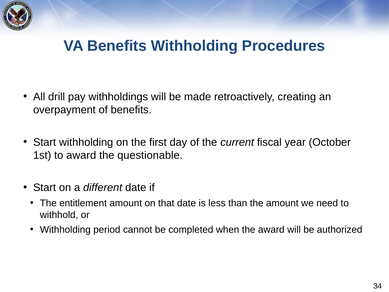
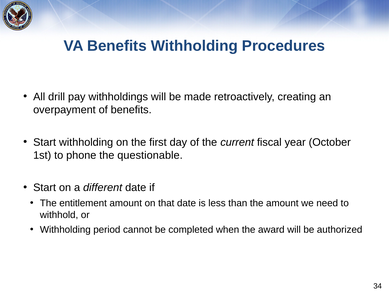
to award: award -> phone
